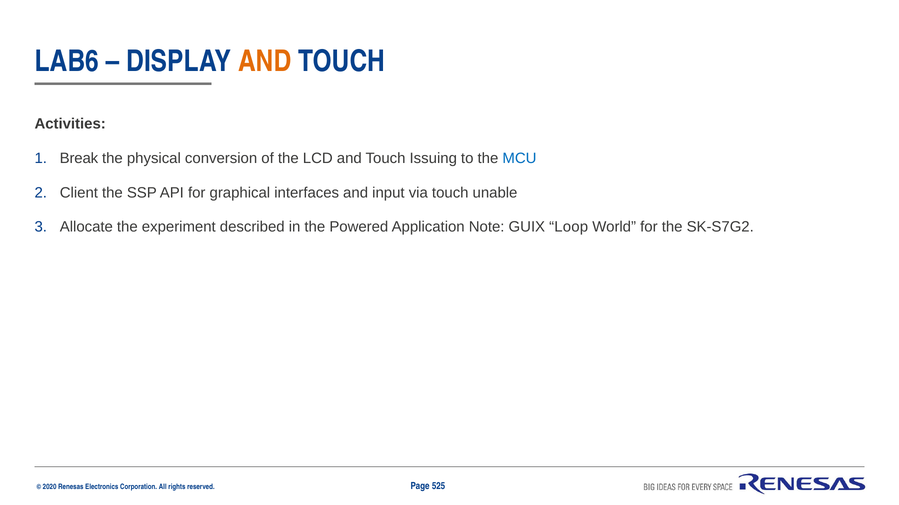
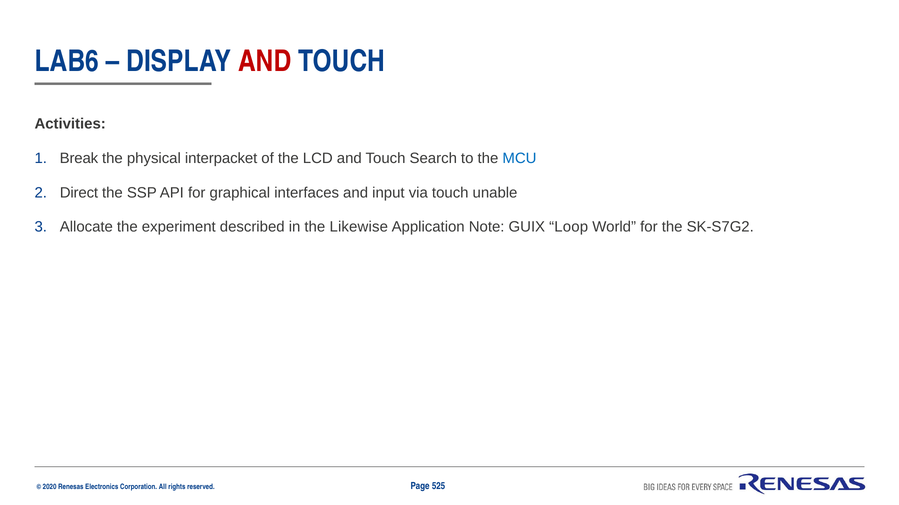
AND at (265, 61) colour: orange -> red
conversion: conversion -> interpacket
Issuing: Issuing -> Search
Client: Client -> Direct
Powered: Powered -> Likewise
